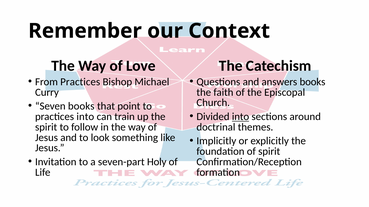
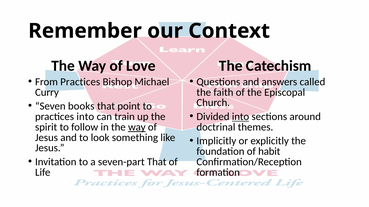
answers books: books -> called
way at (137, 127) underline: none -> present
of spirit: spirit -> habit
seven-part Holy: Holy -> That
